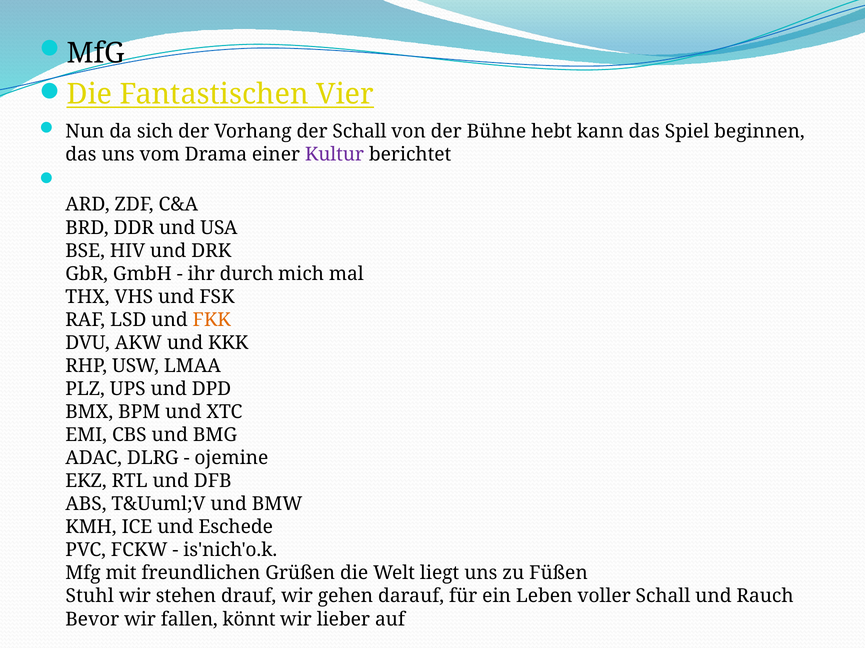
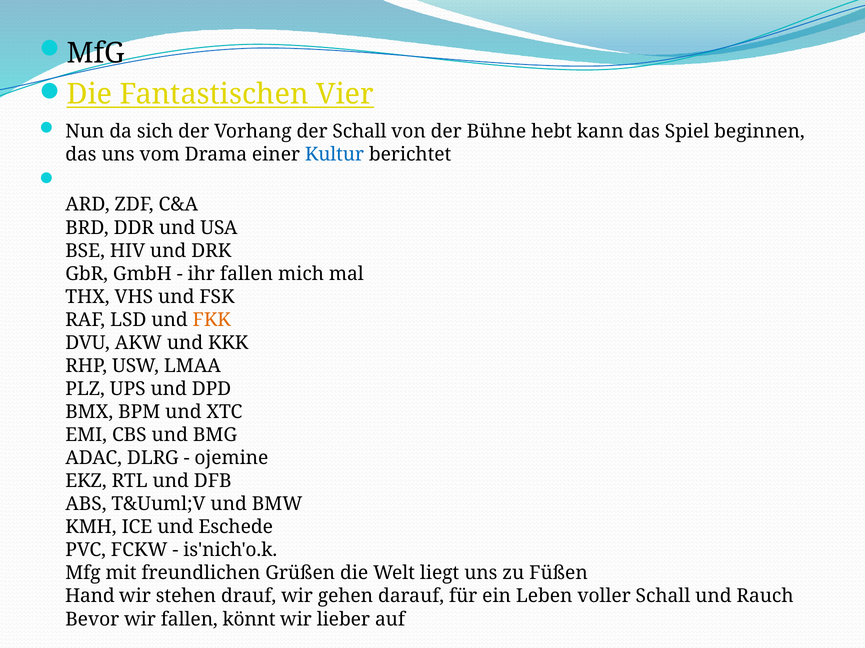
Kultur colour: purple -> blue
ihr durch: durch -> fallen
Stuhl: Stuhl -> Hand
